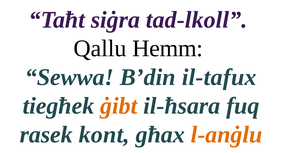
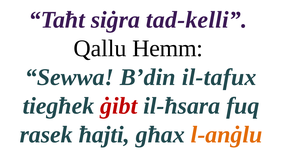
tad-lkoll: tad-lkoll -> tad-kelli
ġibt colour: orange -> red
kont: kont -> ħajti
